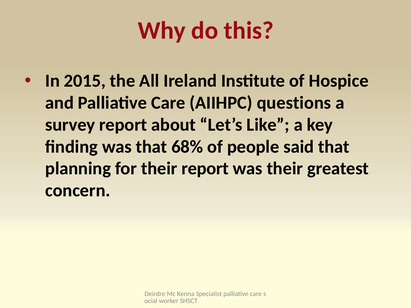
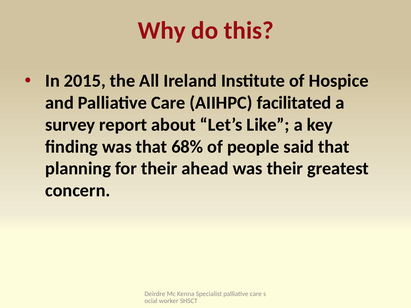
questions: questions -> facilitated
their report: report -> ahead
